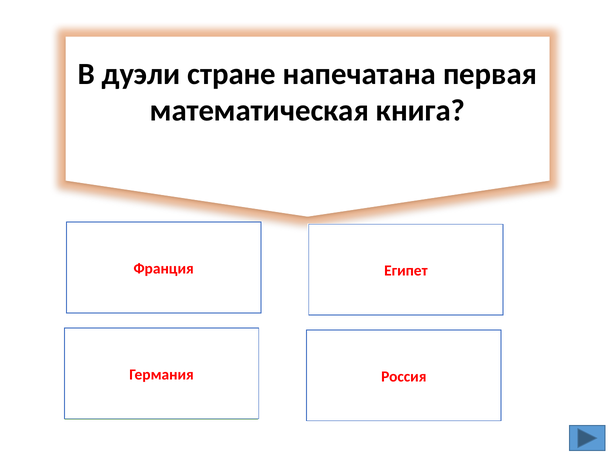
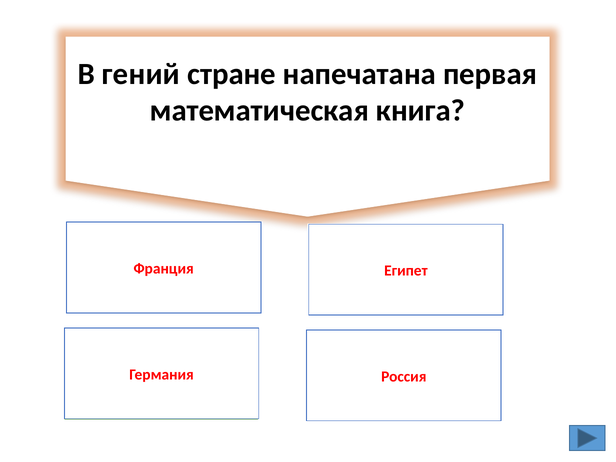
дуэли: дуэли -> гений
